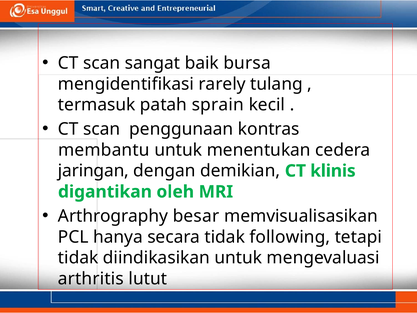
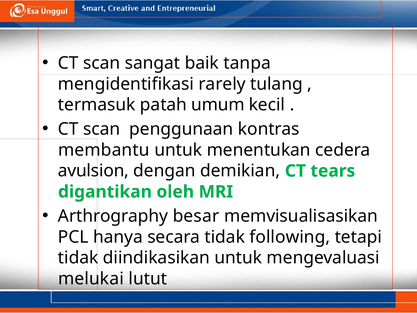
bursa: bursa -> tanpa
sprain: sprain -> umum
jaringan: jaringan -> avulsion
klinis: klinis -> tears
arthritis: arthritis -> melukai
